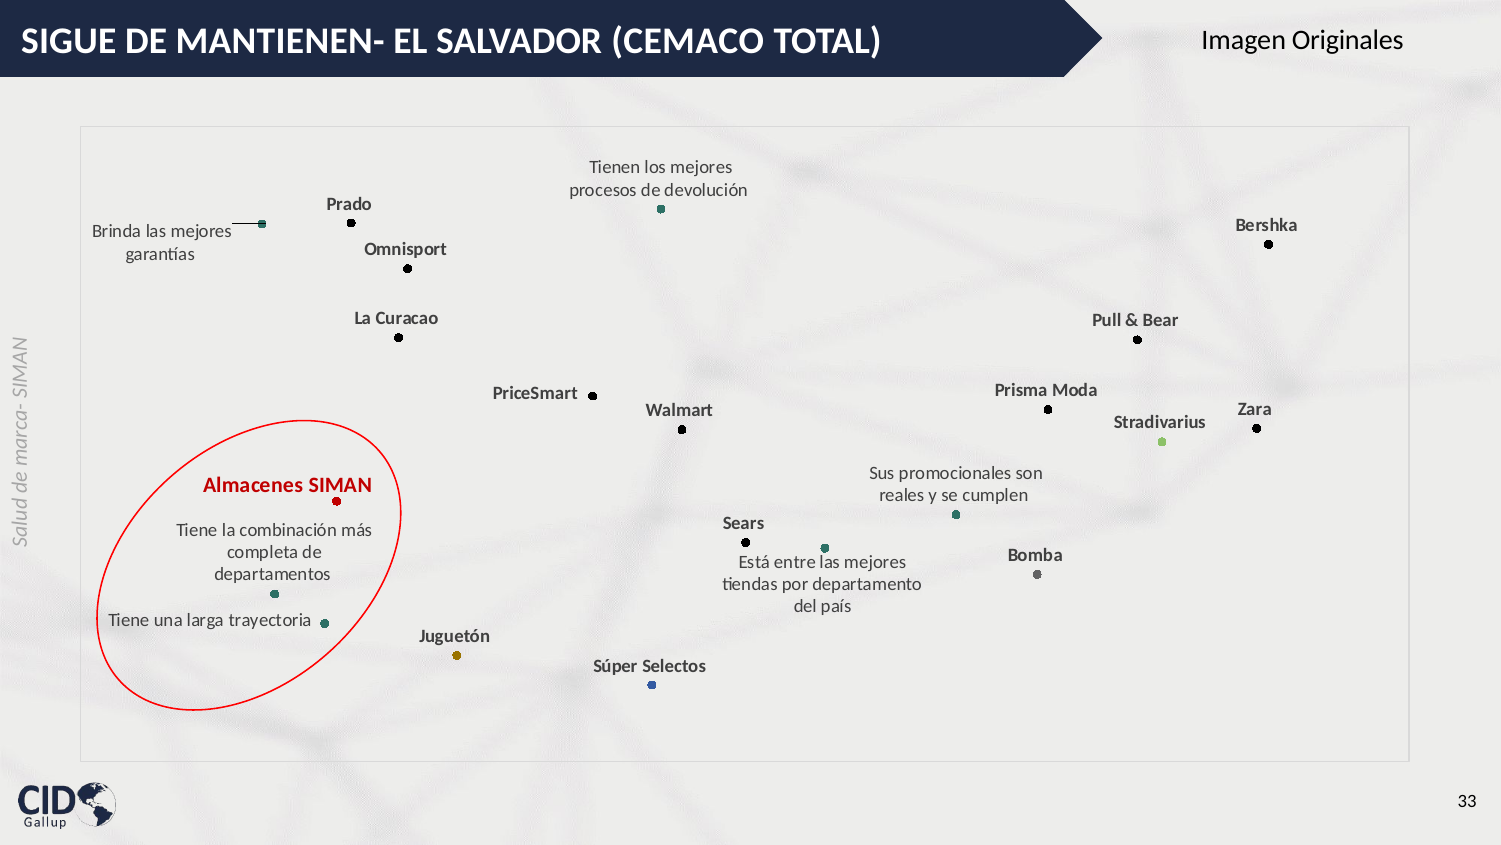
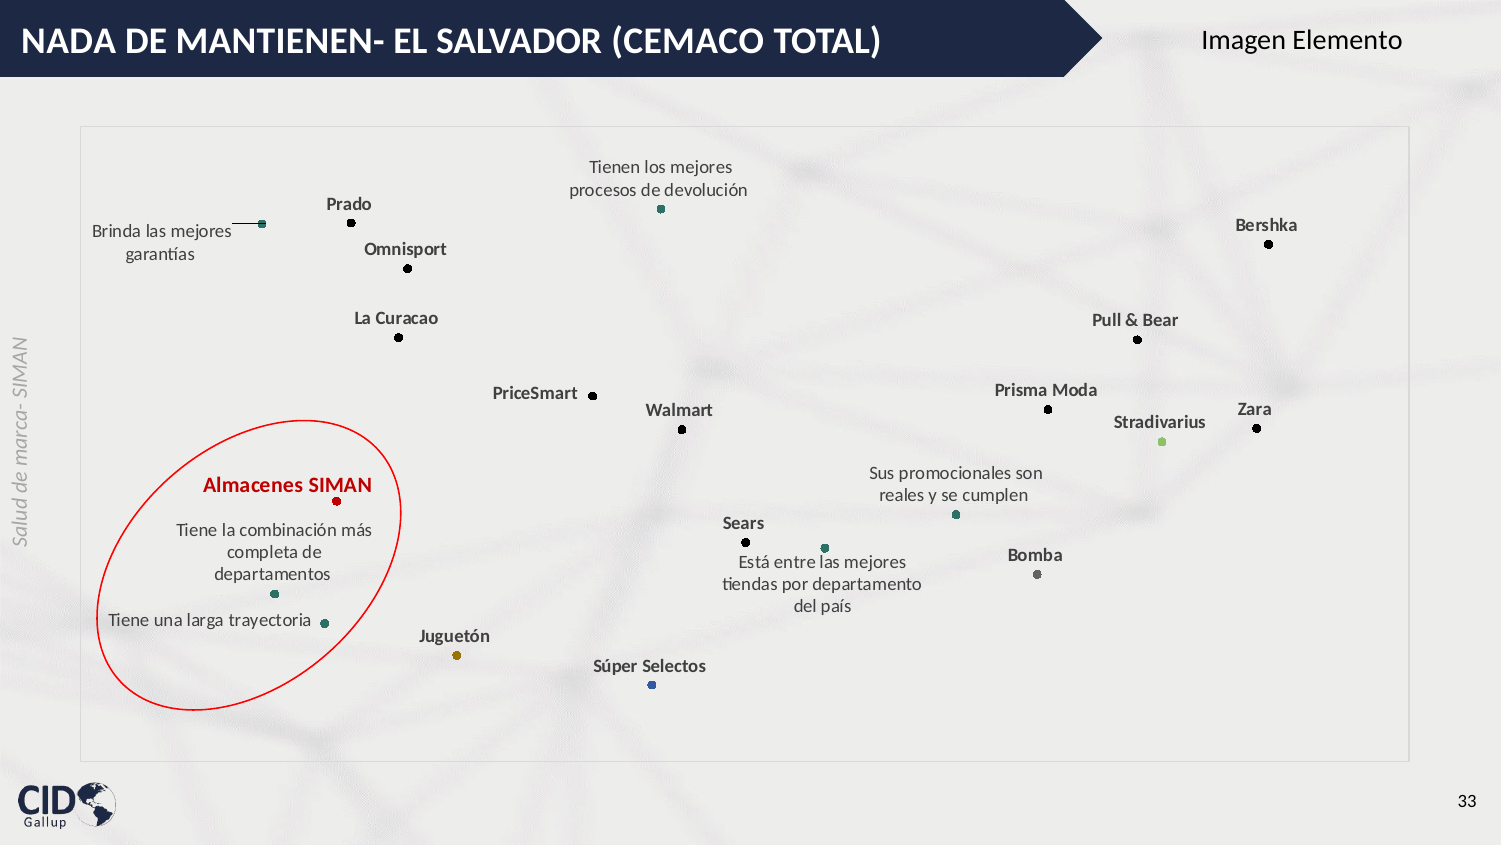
SIGUE: SIGUE -> NADA
Originales: Originales -> Elemento
